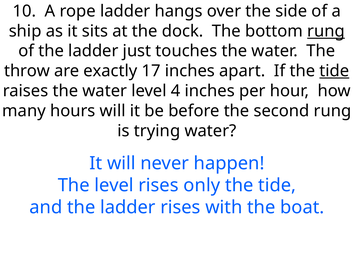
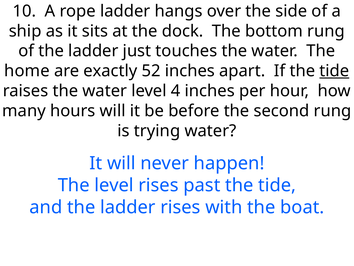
rung at (326, 31) underline: present -> none
throw: throw -> home
17: 17 -> 52
only: only -> past
